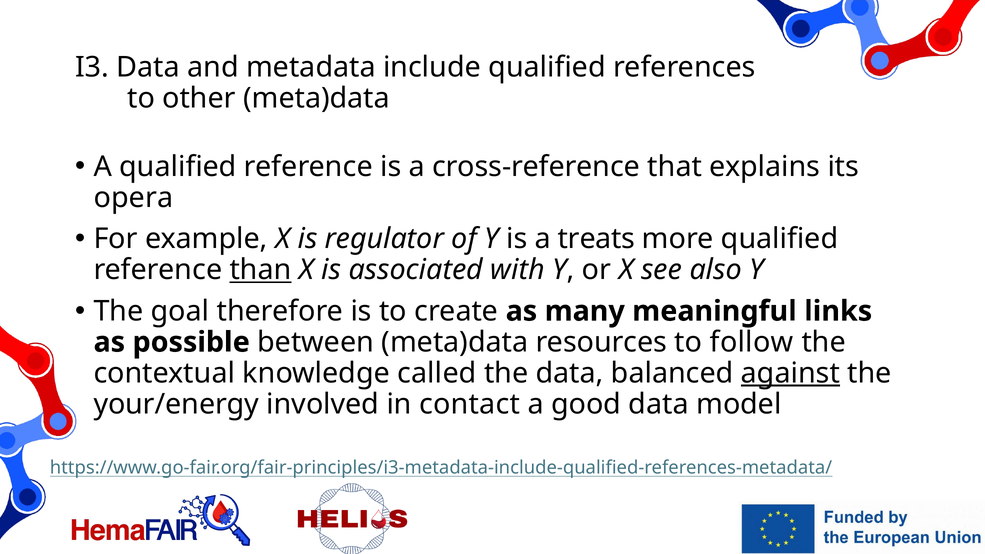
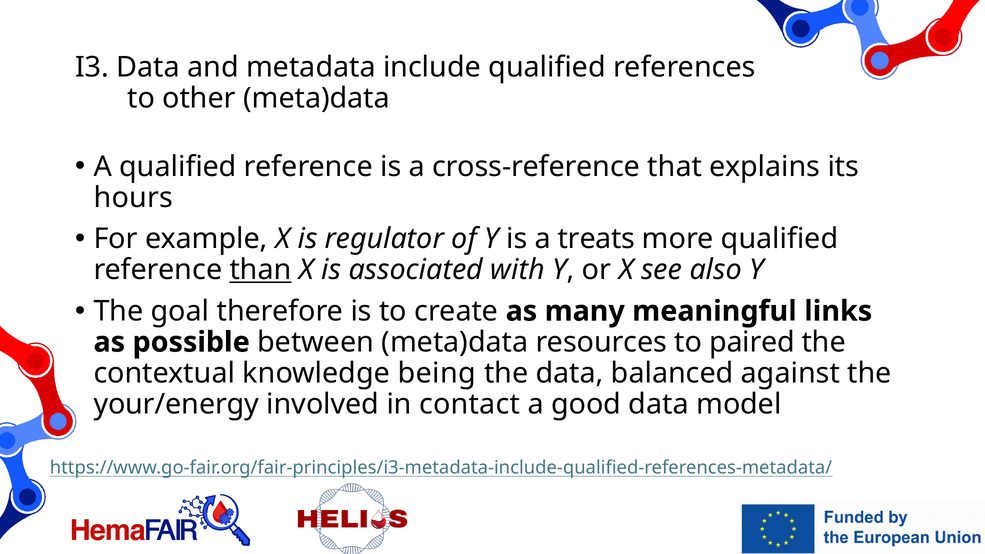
opera: opera -> hours
follow: follow -> paired
called: called -> being
against underline: present -> none
